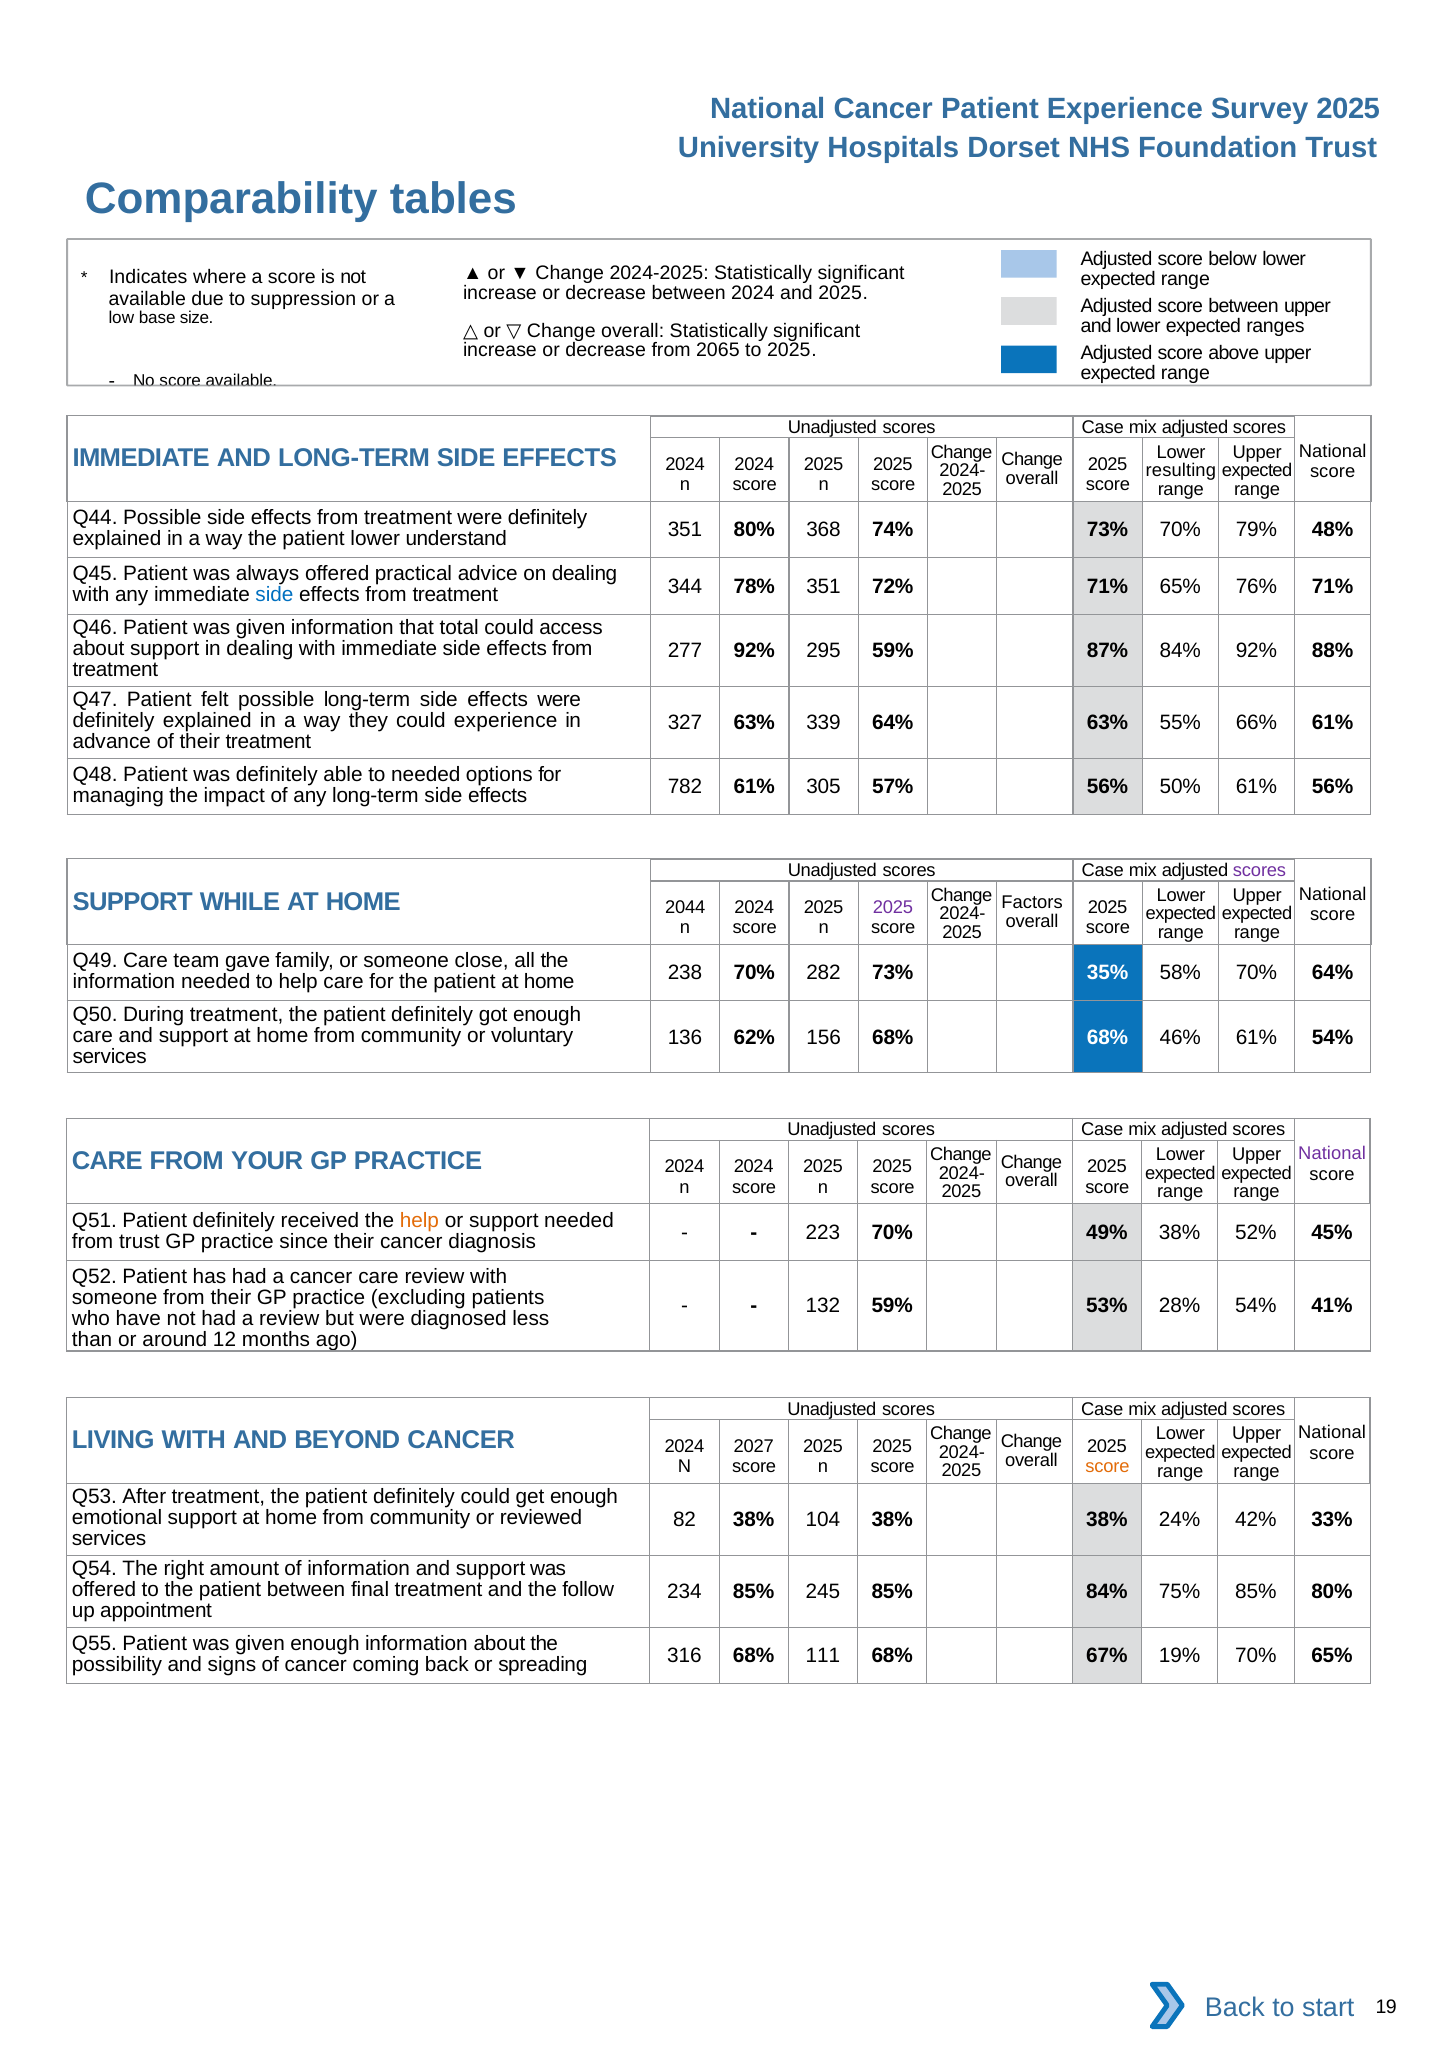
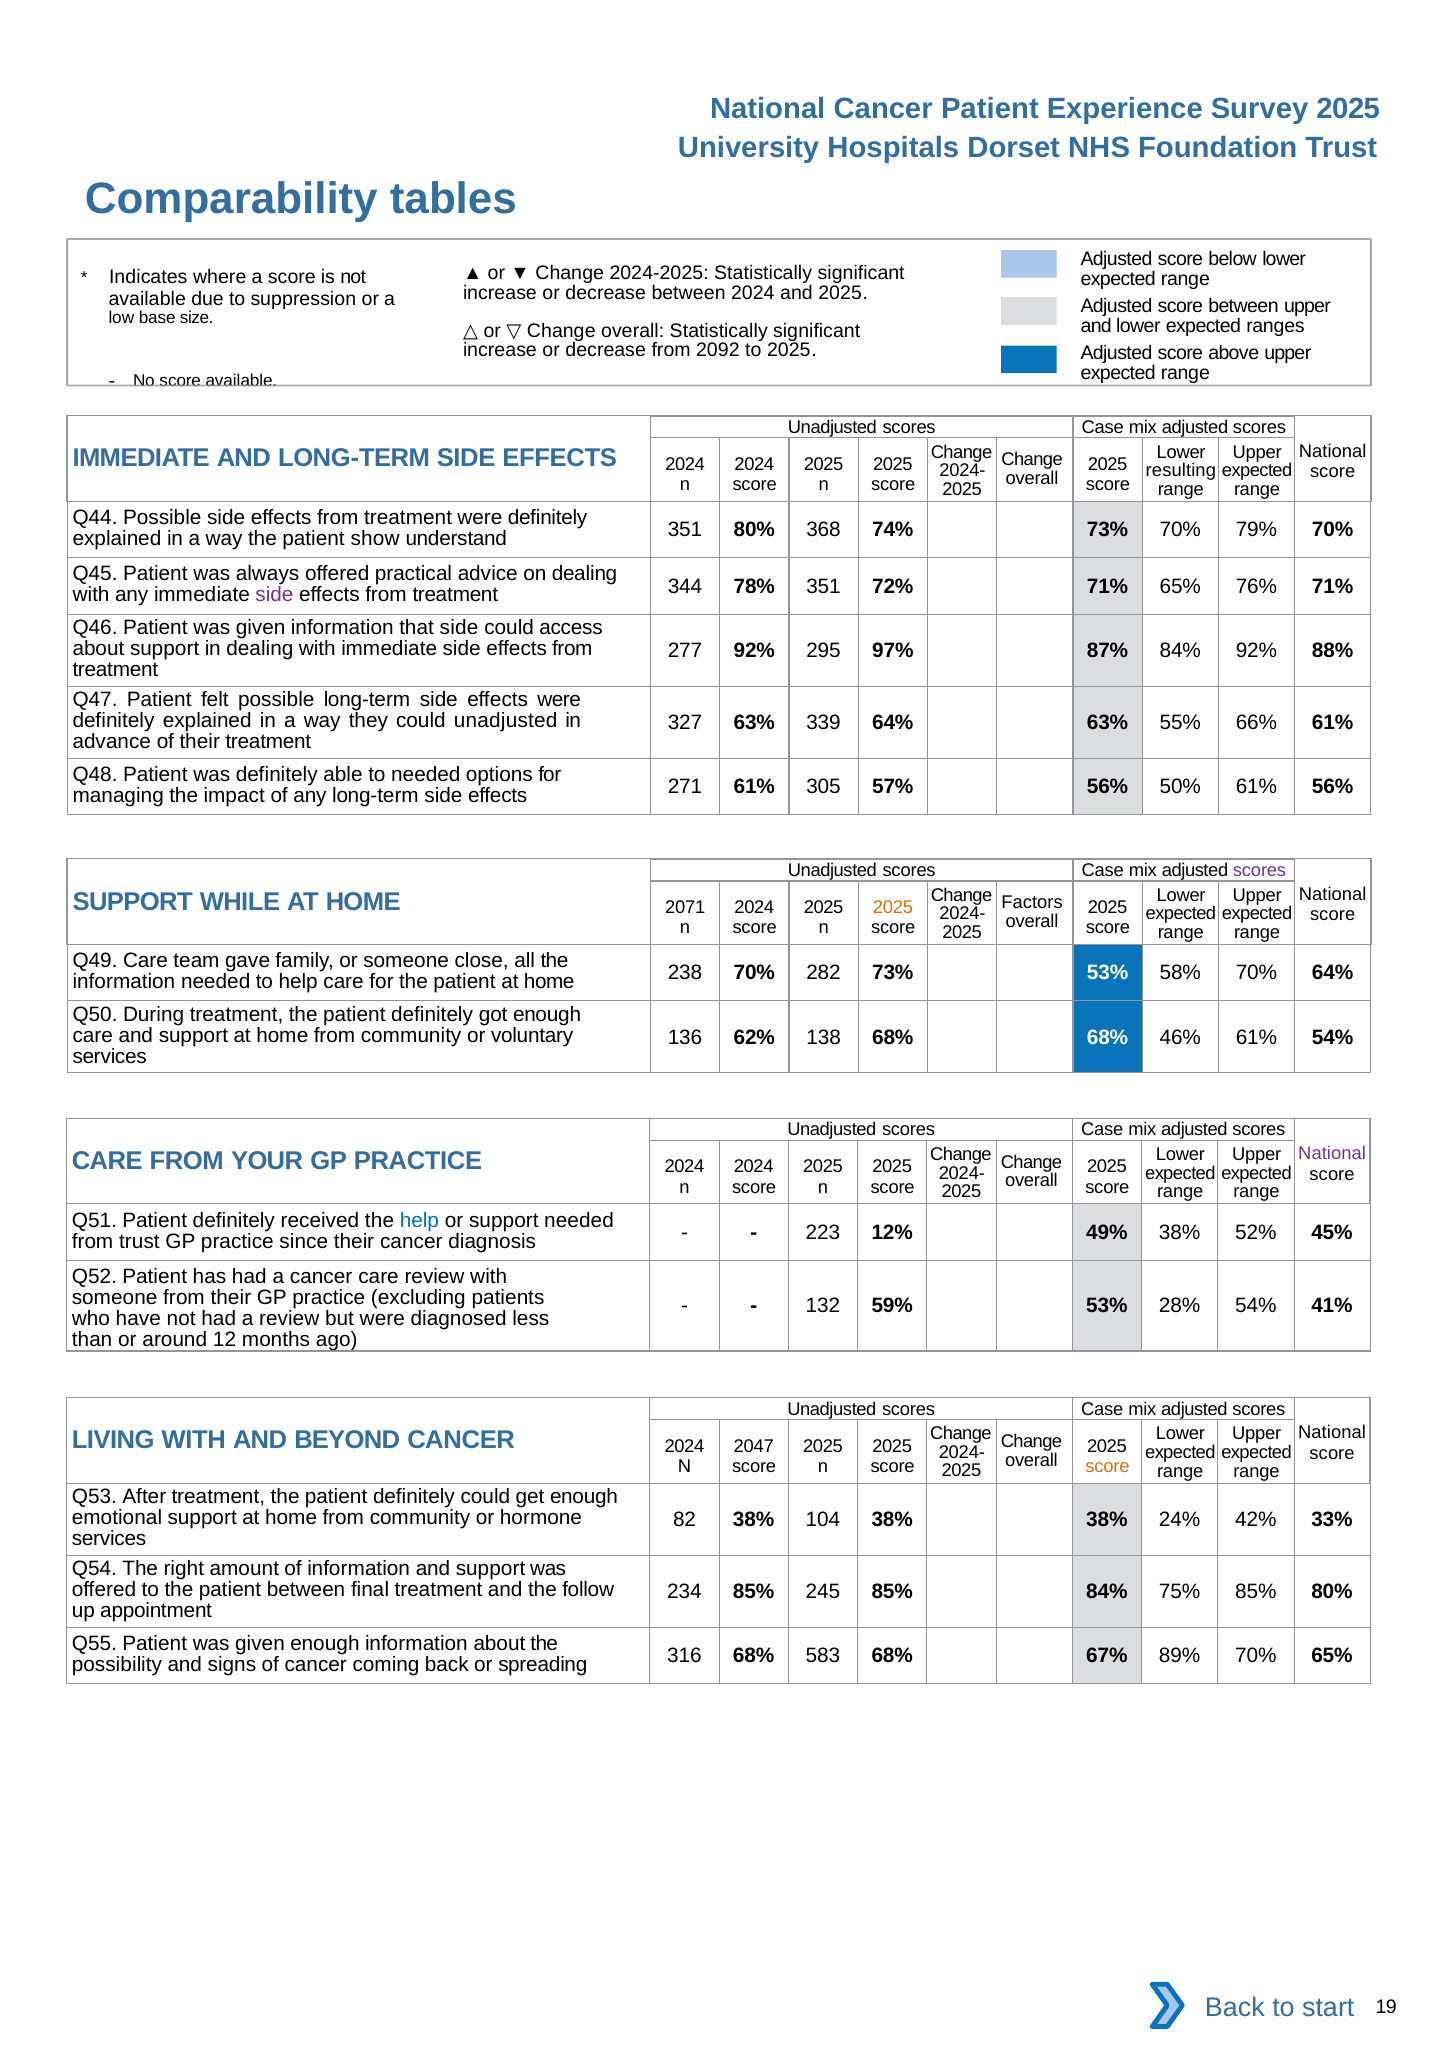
2065: 2065 -> 2092
patient lower: lower -> show
79% 48%: 48% -> 70%
side at (274, 595) colour: blue -> purple
that total: total -> side
295 59%: 59% -> 97%
could experience: experience -> unadjusted
782: 782 -> 271
2044: 2044 -> 2071
2025 at (893, 907) colour: purple -> orange
73% 35%: 35% -> 53%
156: 156 -> 138
help at (419, 1220) colour: orange -> blue
223 70%: 70% -> 12%
2027: 2027 -> 2047
reviewed: reviewed -> hormone
111: 111 -> 583
19%: 19% -> 89%
